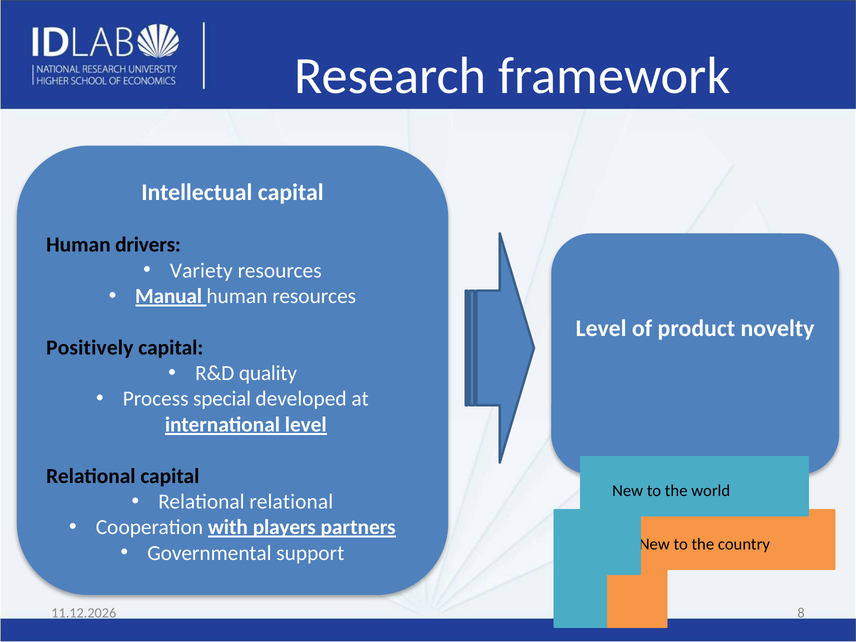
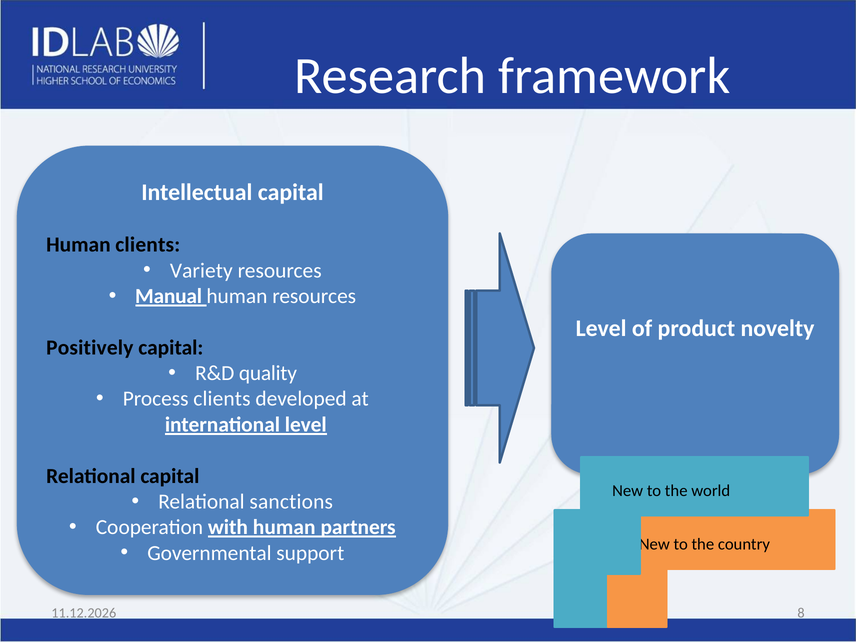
Human drivers: drivers -> clients
Process special: special -> clients
Relational relational: relational -> sanctions
with players: players -> human
